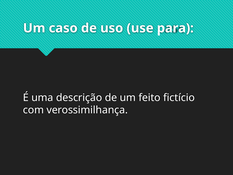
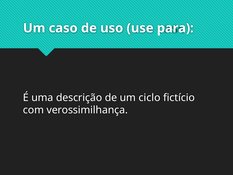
feito: feito -> ciclo
